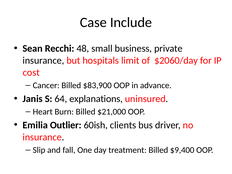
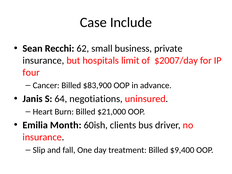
48: 48 -> 62
$2060/day: $2060/day -> $2007/day
cost: cost -> four
explanations: explanations -> negotiations
Outlier: Outlier -> Month
